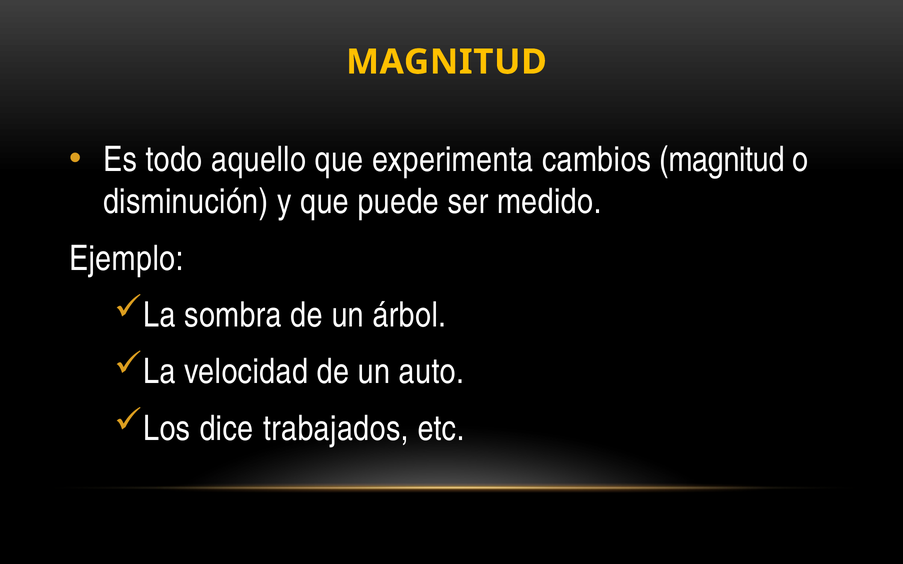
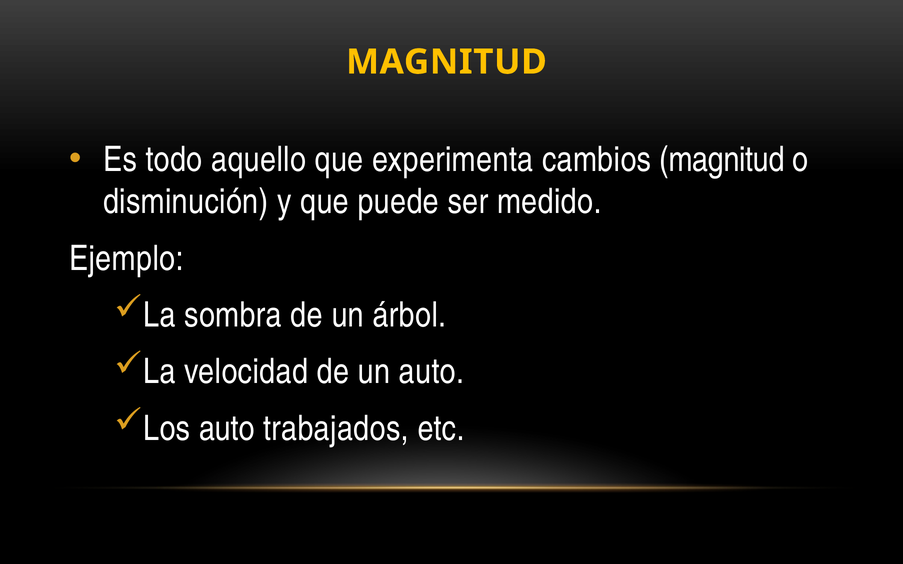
Los dice: dice -> auto
